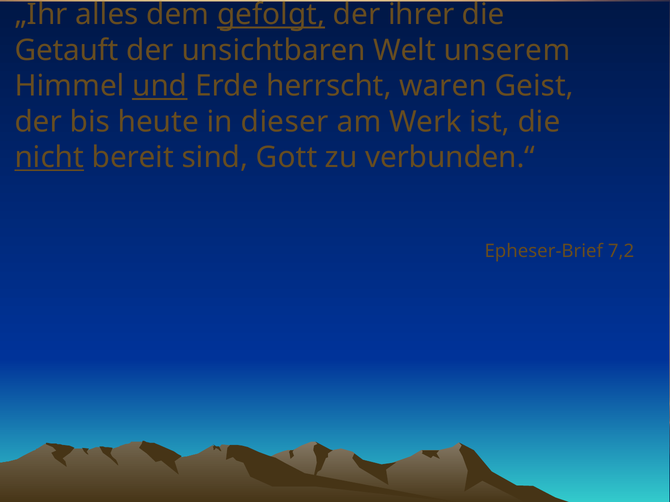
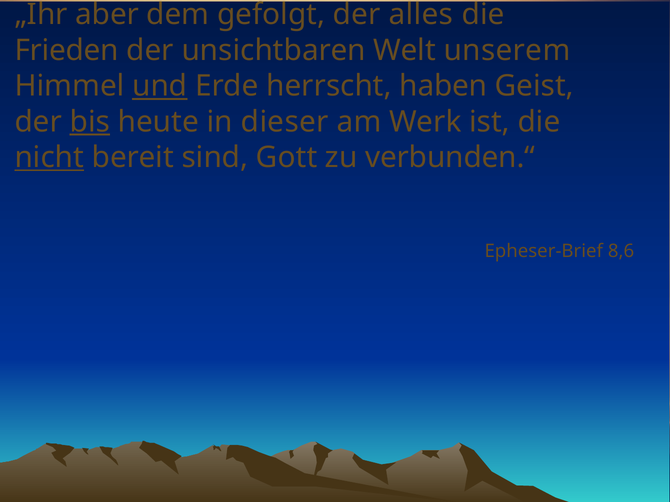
alles: alles -> aber
gefolgt underline: present -> none
ihrer: ihrer -> alles
Getauft: Getauft -> Frieden
waren: waren -> haben
bis underline: none -> present
7,2: 7,2 -> 8,6
